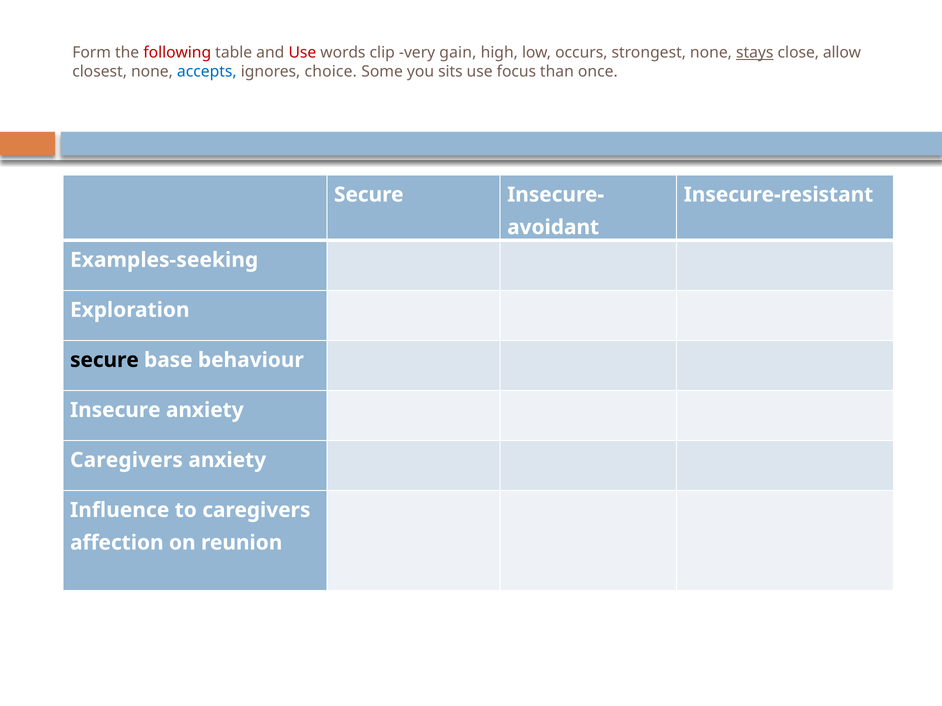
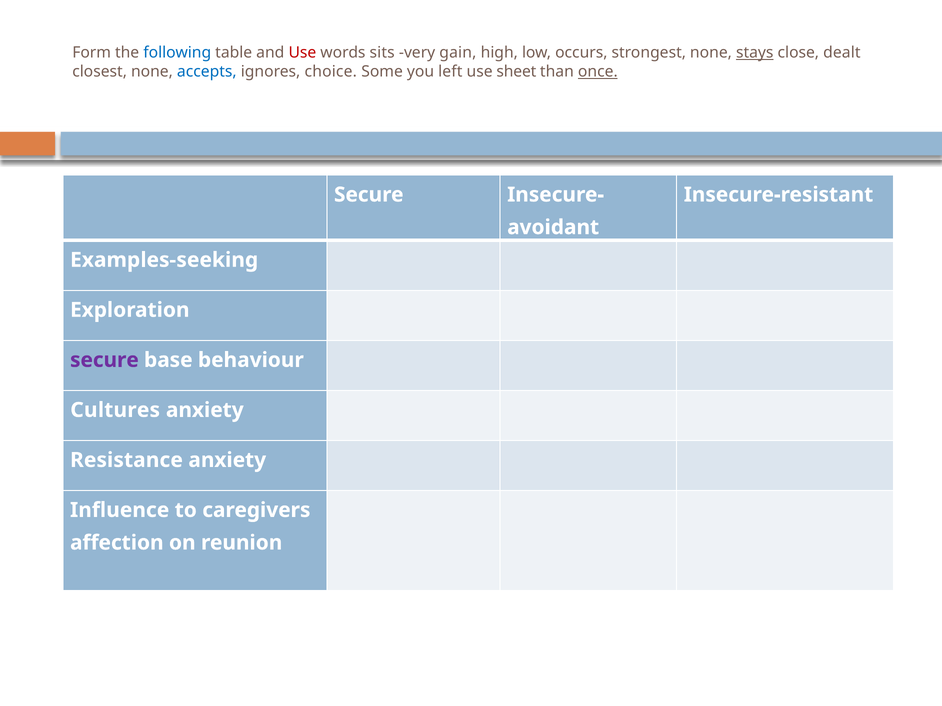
following colour: red -> blue
clip: clip -> sits
allow: allow -> dealt
sits: sits -> left
focus: focus -> sheet
once underline: none -> present
secure at (104, 360) colour: black -> purple
Insecure: Insecure -> Cultures
Caregivers at (126, 460): Caregivers -> Resistance
